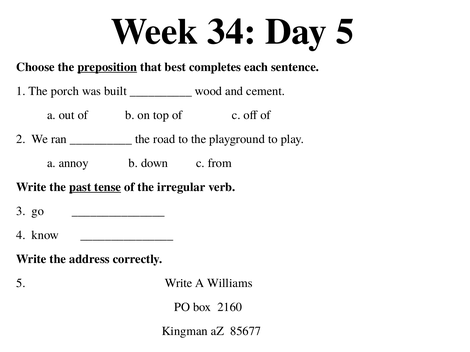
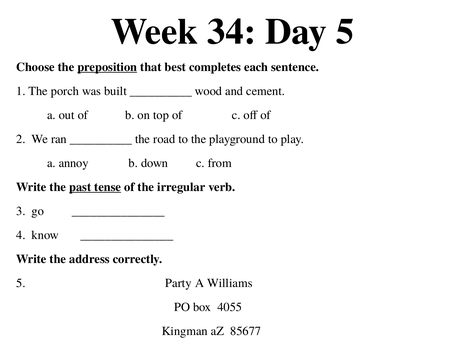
5 Write: Write -> Party
2160: 2160 -> 4055
